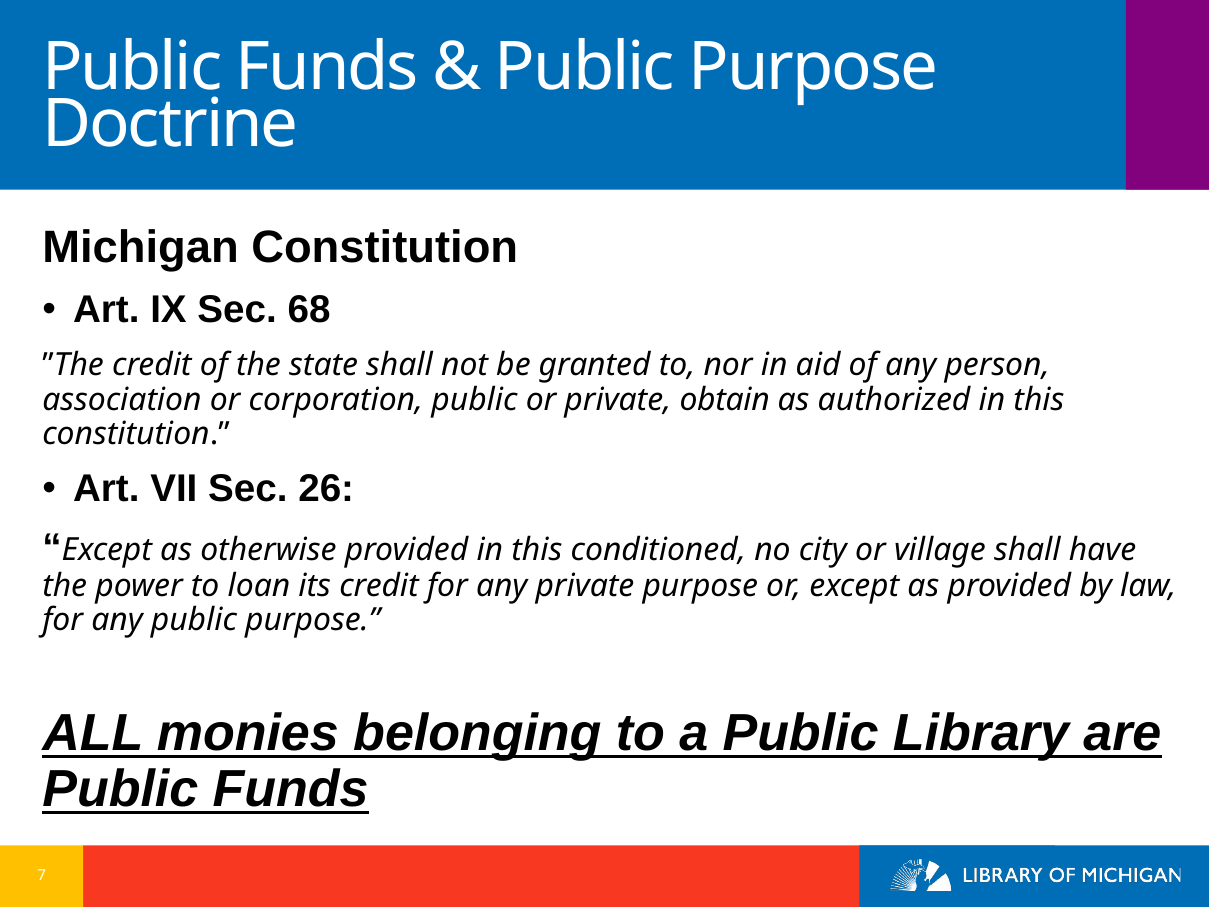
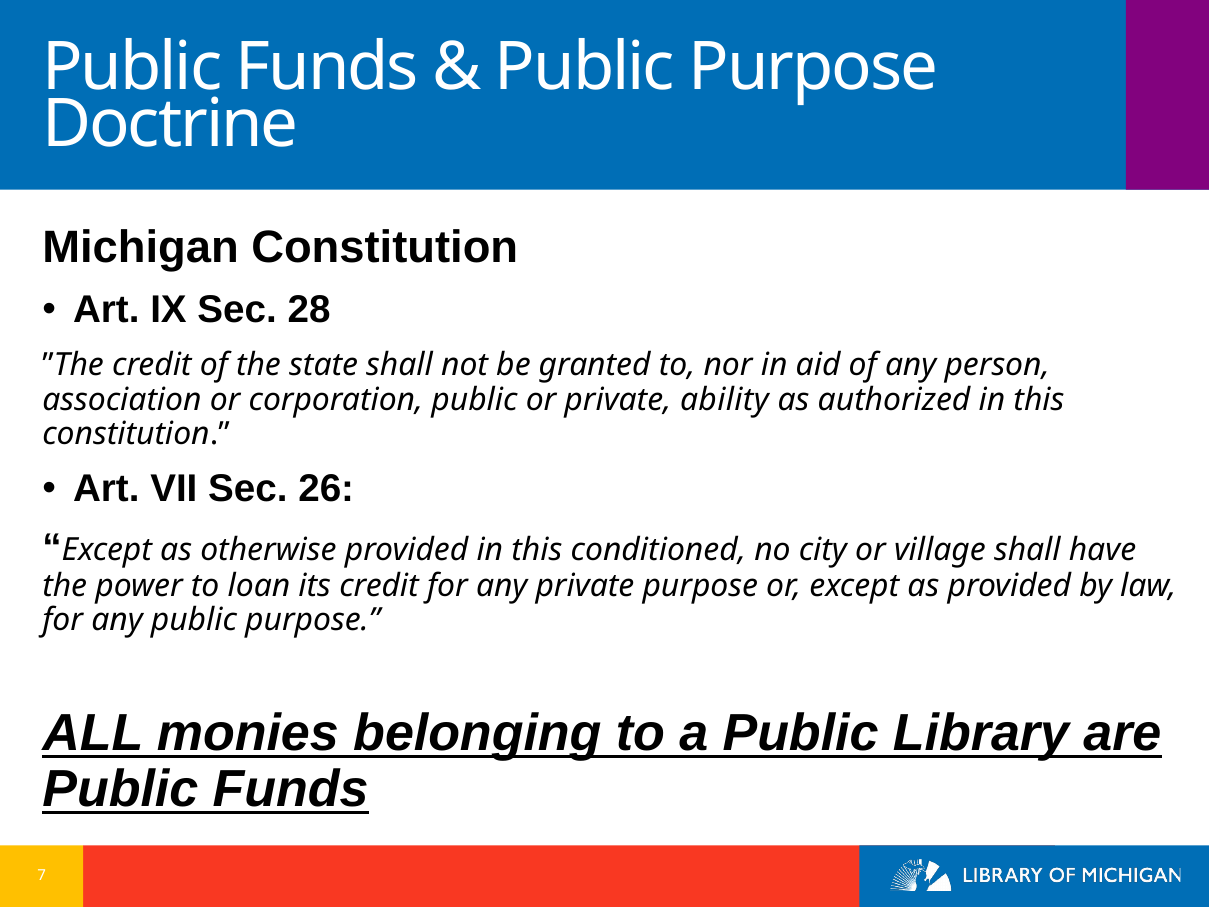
68: 68 -> 28
obtain: obtain -> ability
